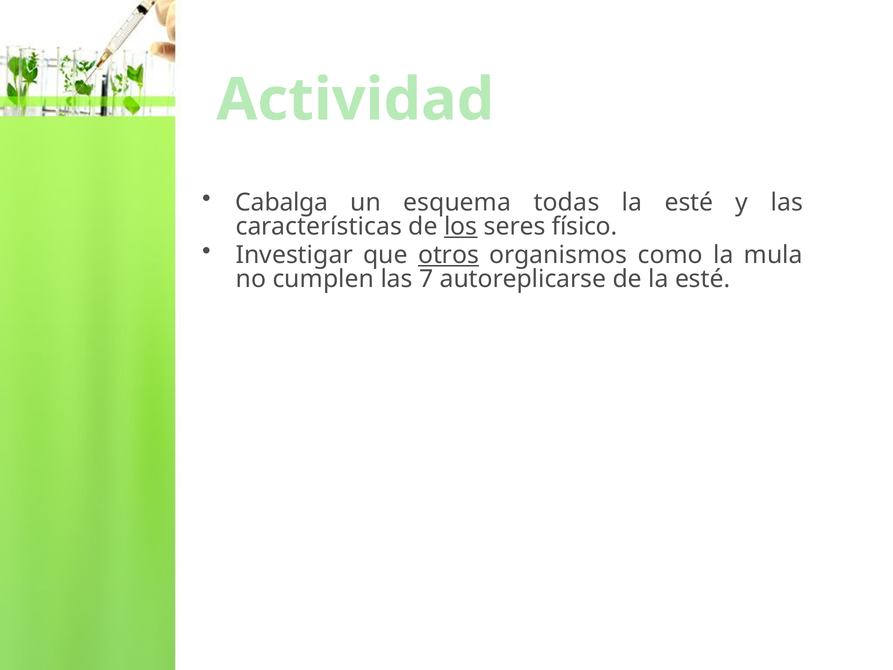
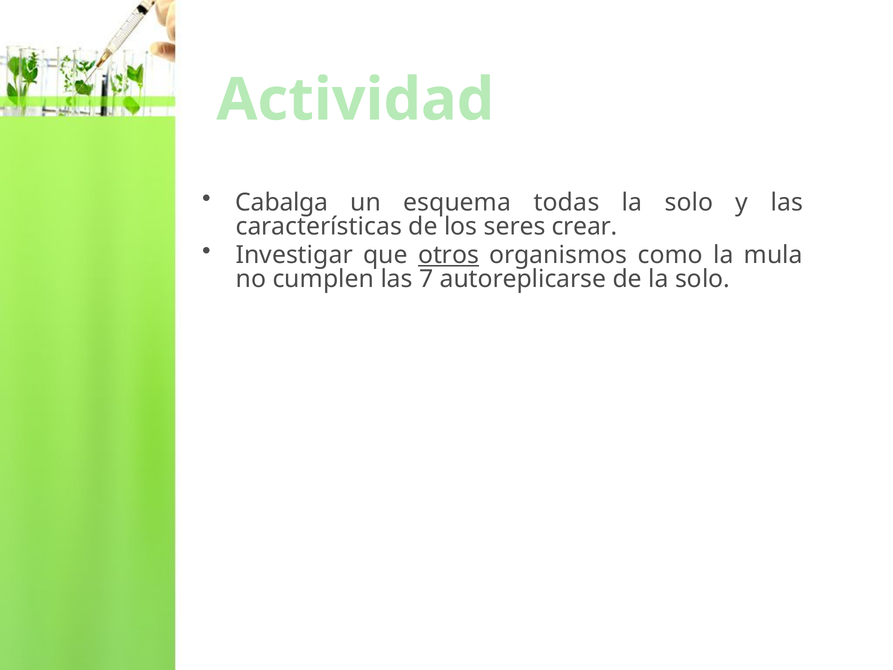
esté at (689, 203): esté -> solo
los underline: present -> none
físico: físico -> crear
de la esté: esté -> solo
